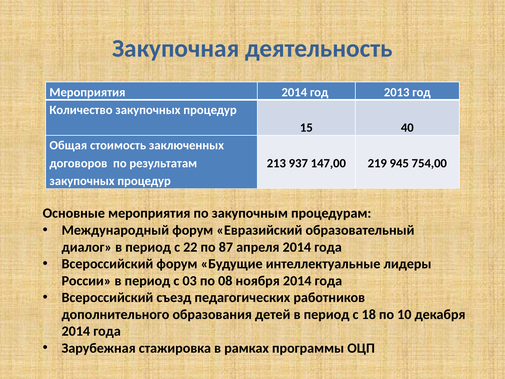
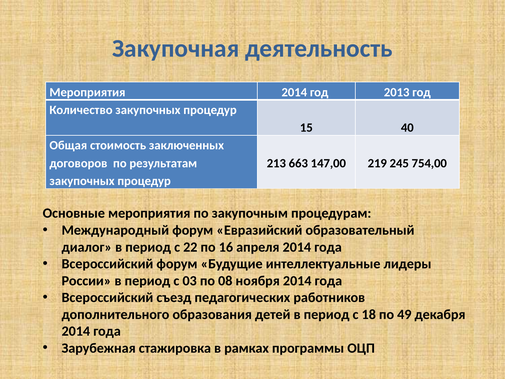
937: 937 -> 663
945: 945 -> 245
87: 87 -> 16
10: 10 -> 49
